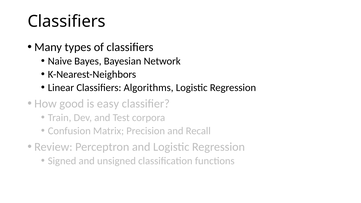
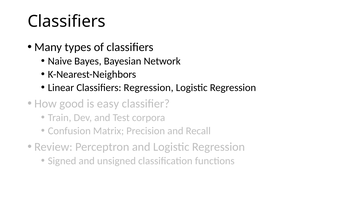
Classifiers Algorithms: Algorithms -> Regression
